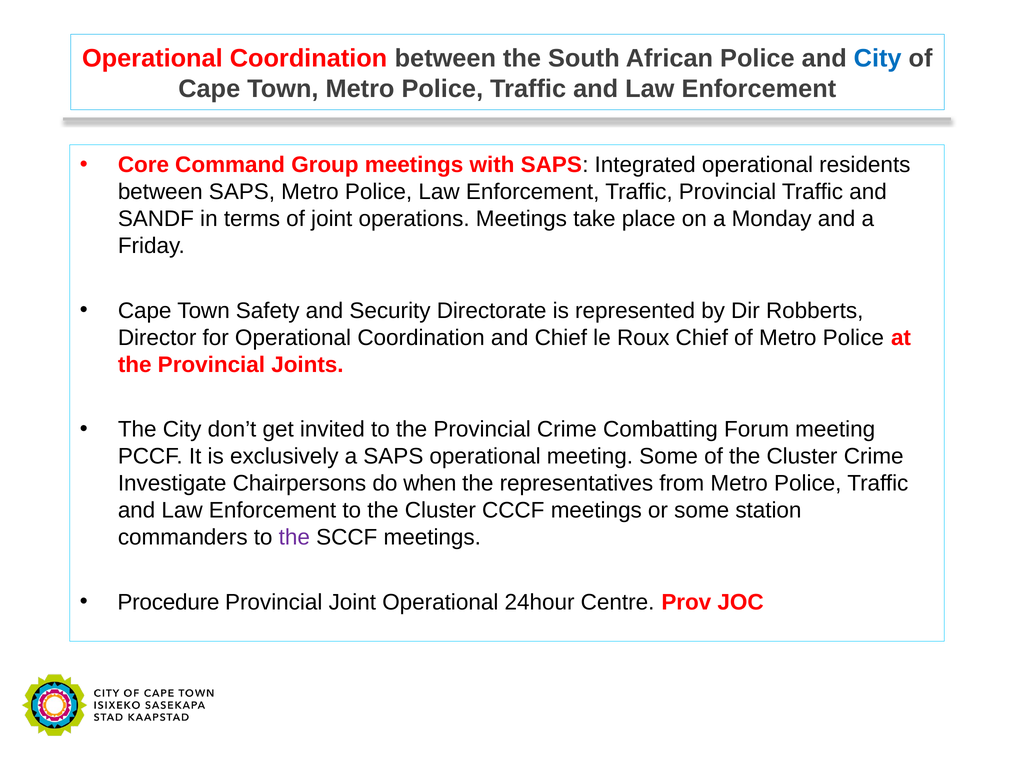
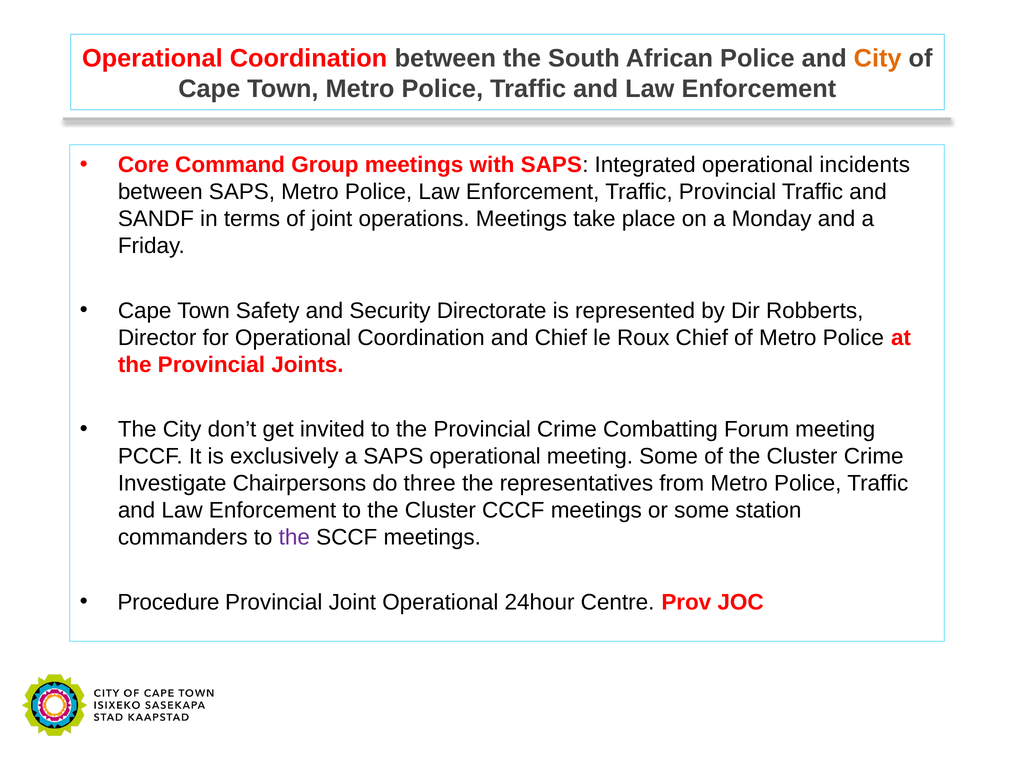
City at (878, 59) colour: blue -> orange
residents: residents -> incidents
when: when -> three
